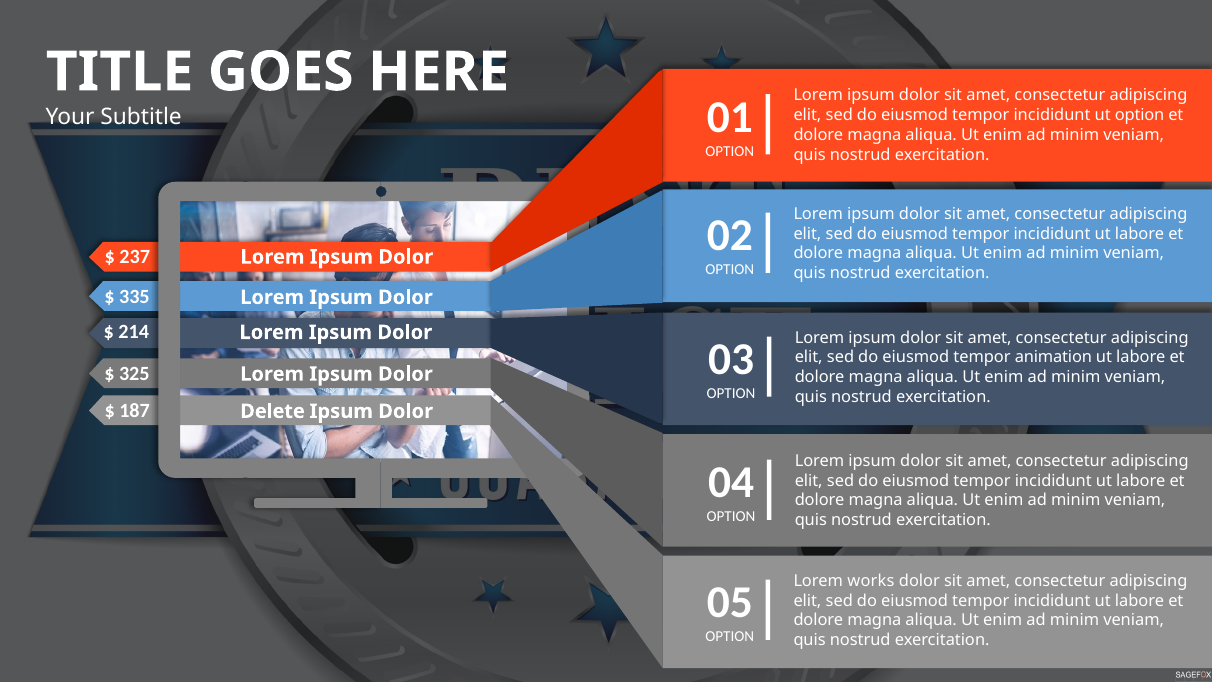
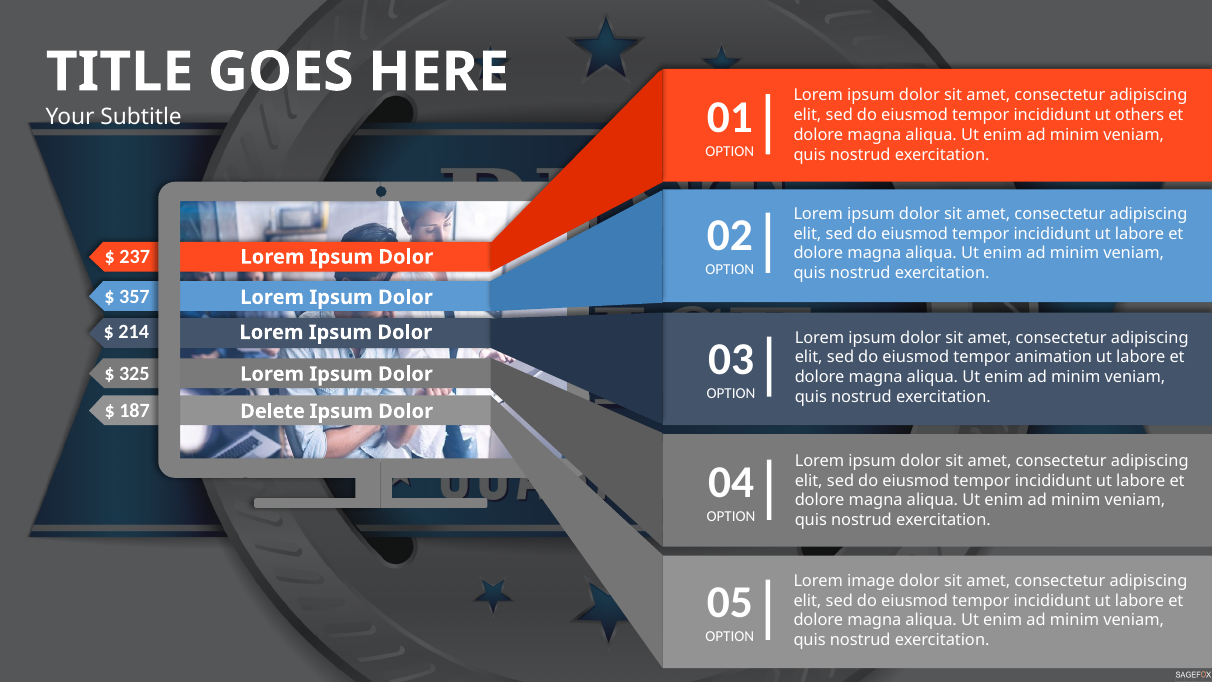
ut option: option -> others
335: 335 -> 357
works: works -> image
